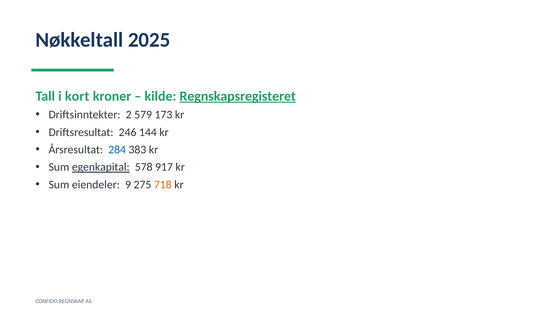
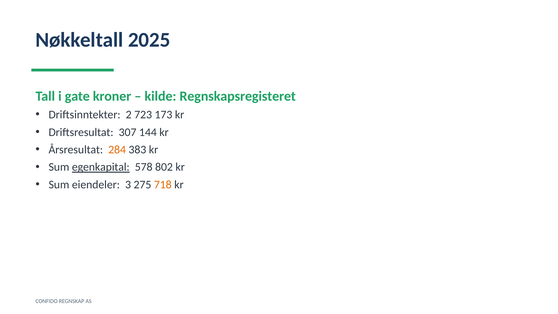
kort: kort -> gate
Regnskapsregisteret underline: present -> none
579: 579 -> 723
246: 246 -> 307
284 colour: blue -> orange
917: 917 -> 802
9: 9 -> 3
